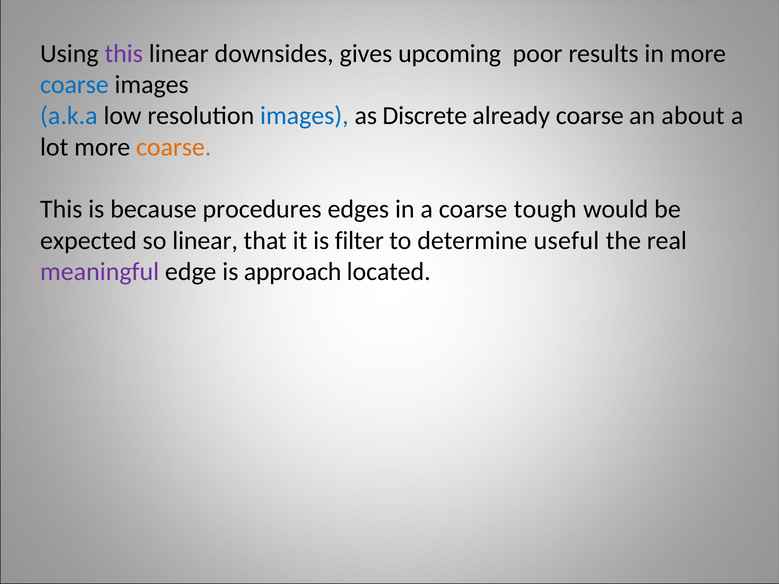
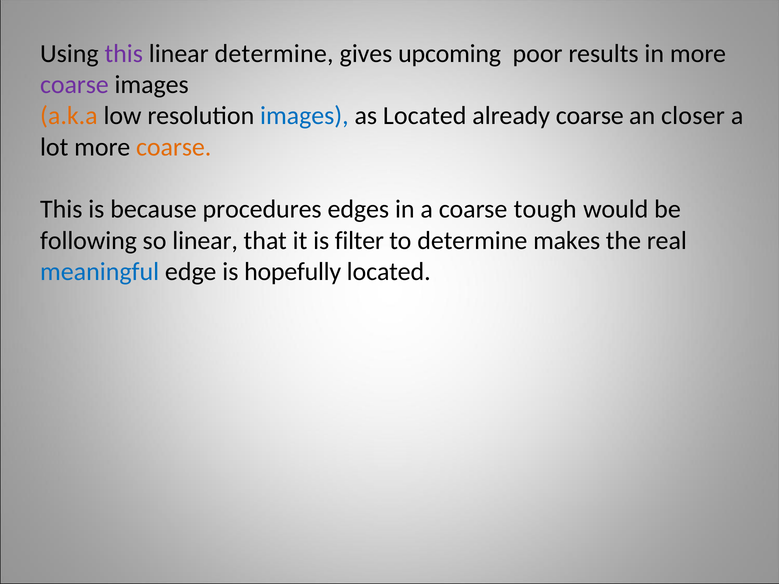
linear downsides: downsides -> determine
coarse at (74, 85) colour: blue -> purple
a.k.a colour: blue -> orange
as Discrete: Discrete -> Located
about: about -> closer
expected: expected -> following
useful: useful -> makes
meaningful colour: purple -> blue
approach: approach -> hopefully
